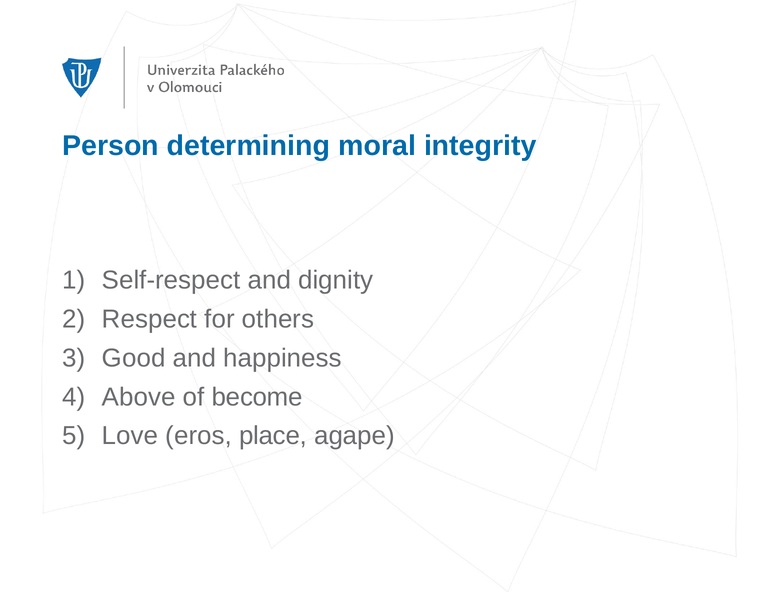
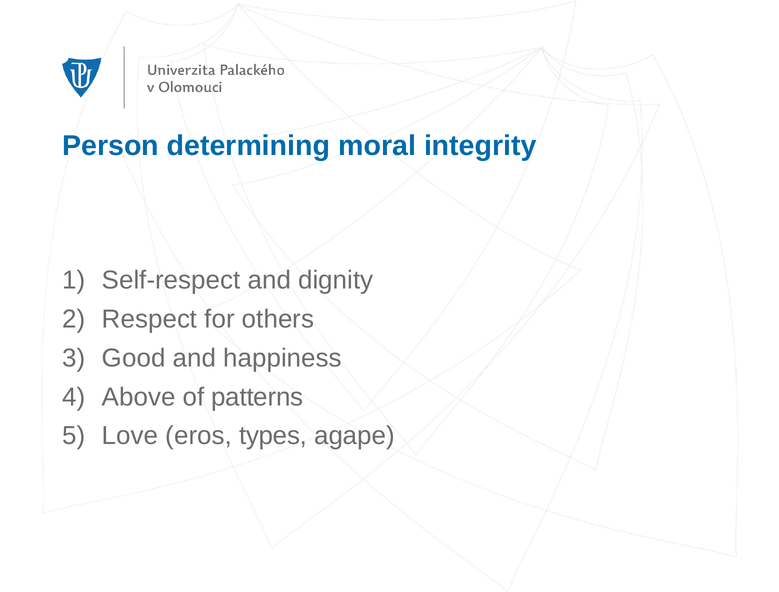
become: become -> patterns
place: place -> types
